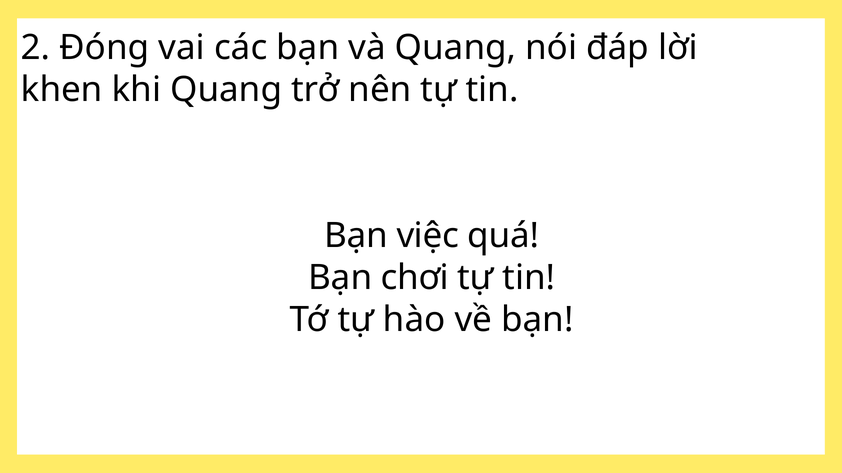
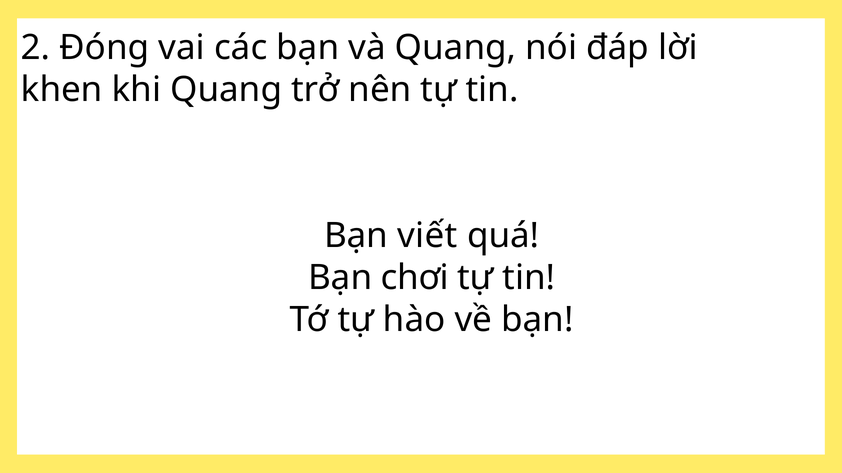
việc: việc -> viết
